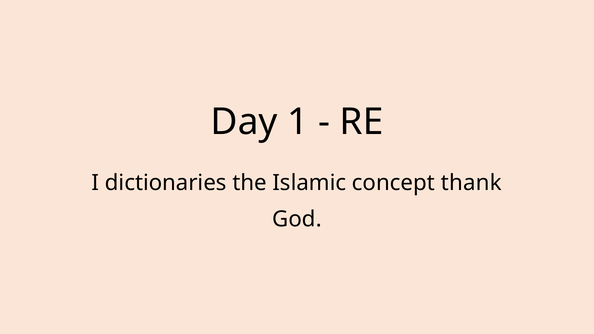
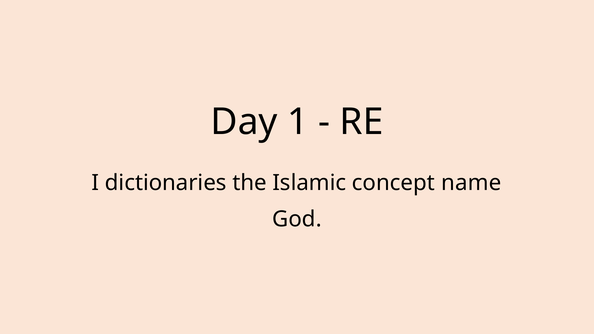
thank: thank -> name
